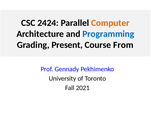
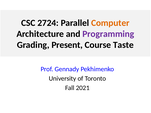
2424: 2424 -> 2724
Programming colour: blue -> purple
From: From -> Taste
